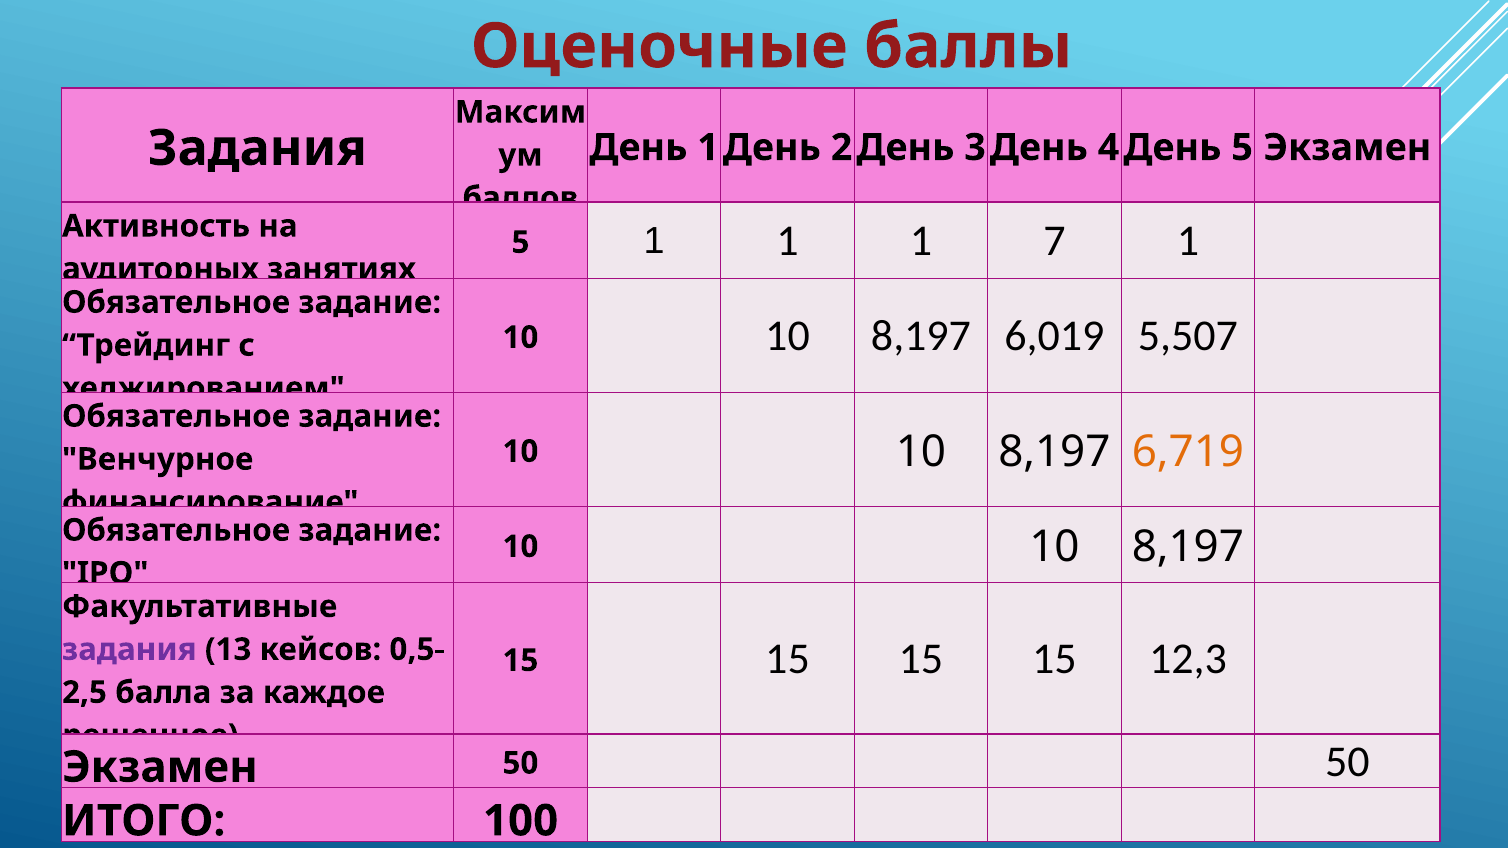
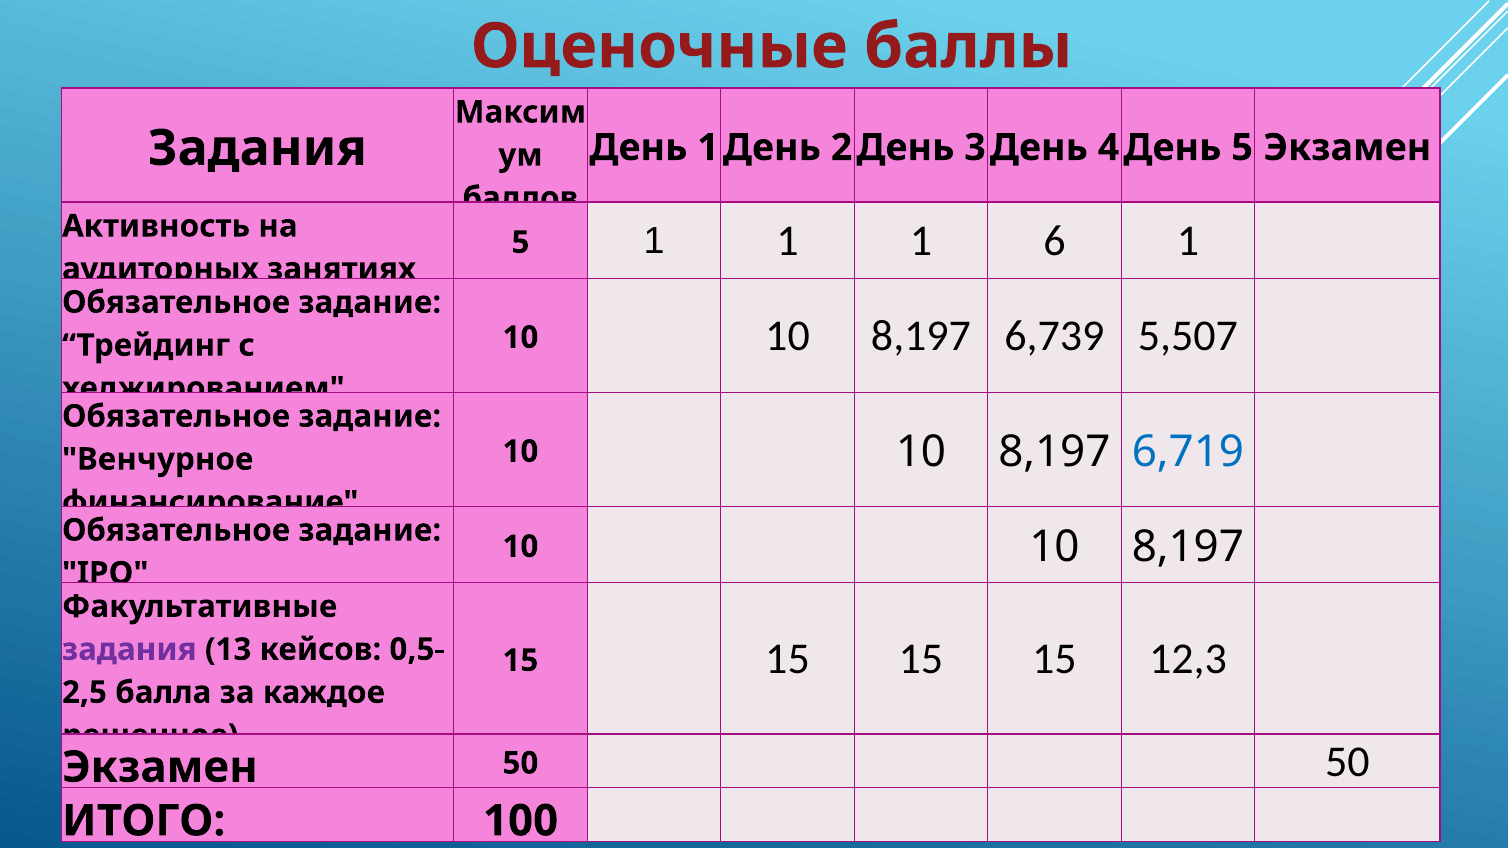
7: 7 -> 6
6,019: 6,019 -> 6,739
6,719 colour: orange -> blue
